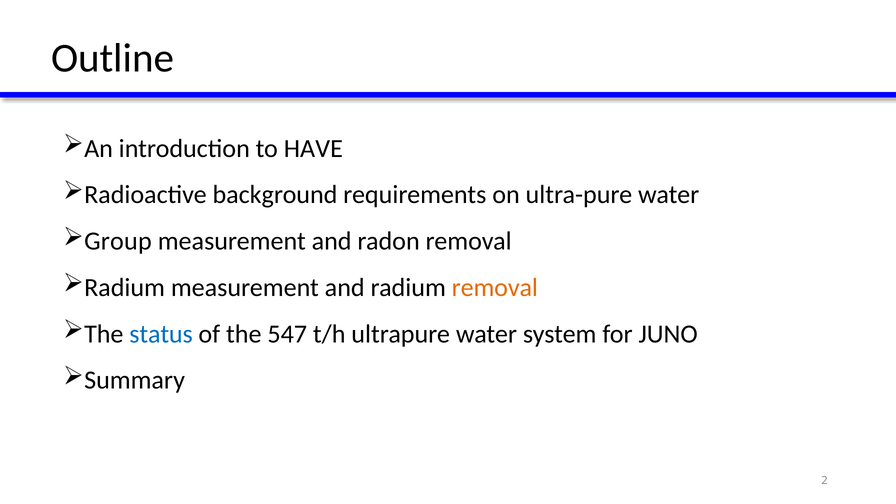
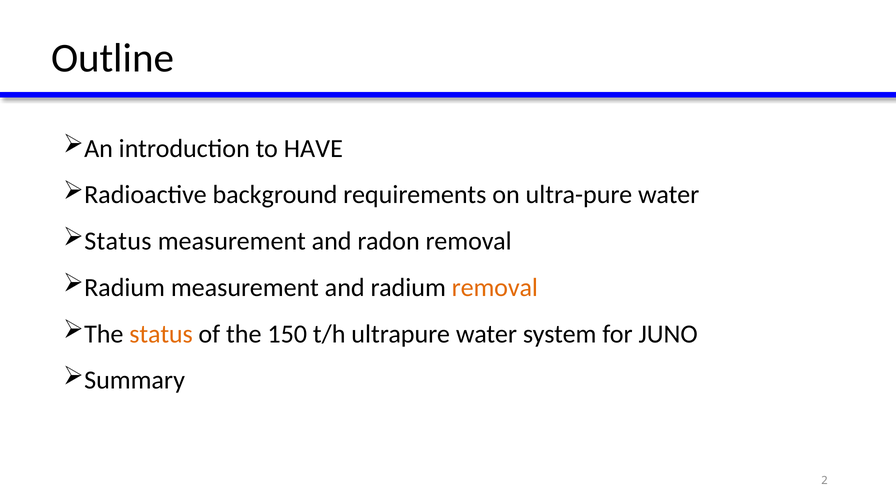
Group at (118, 241): Group -> Status
status at (161, 334) colour: blue -> orange
547: 547 -> 150
